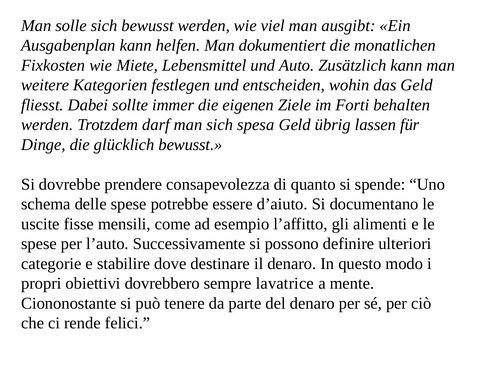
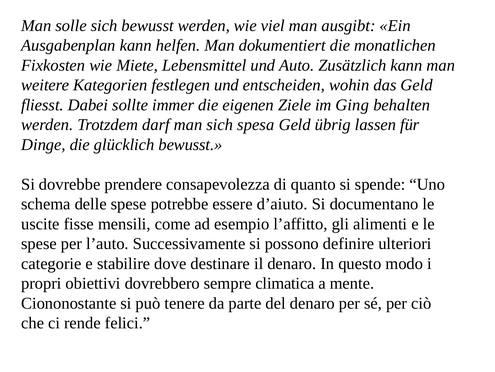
Forti: Forti -> Ging
lavatrice: lavatrice -> climatica
